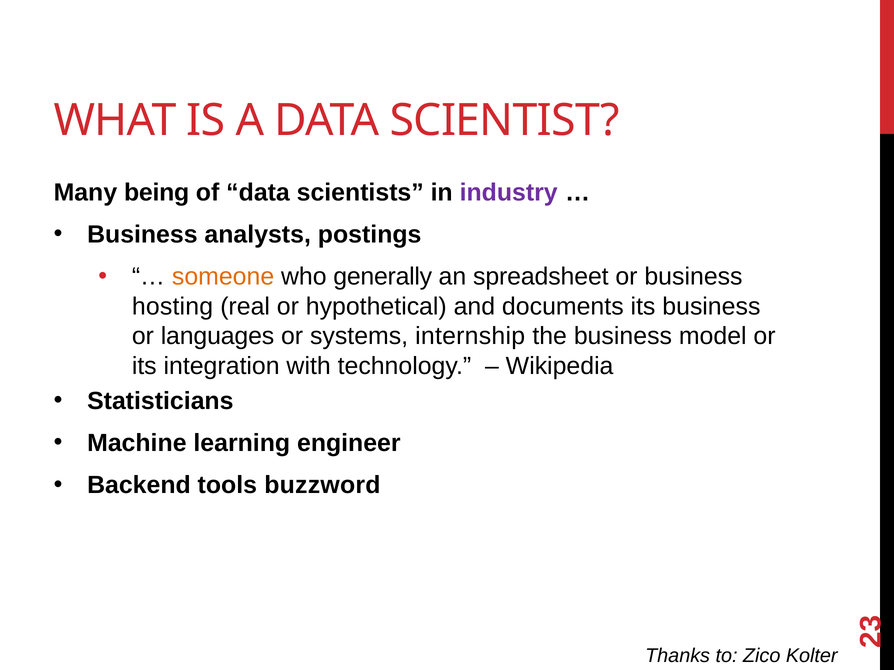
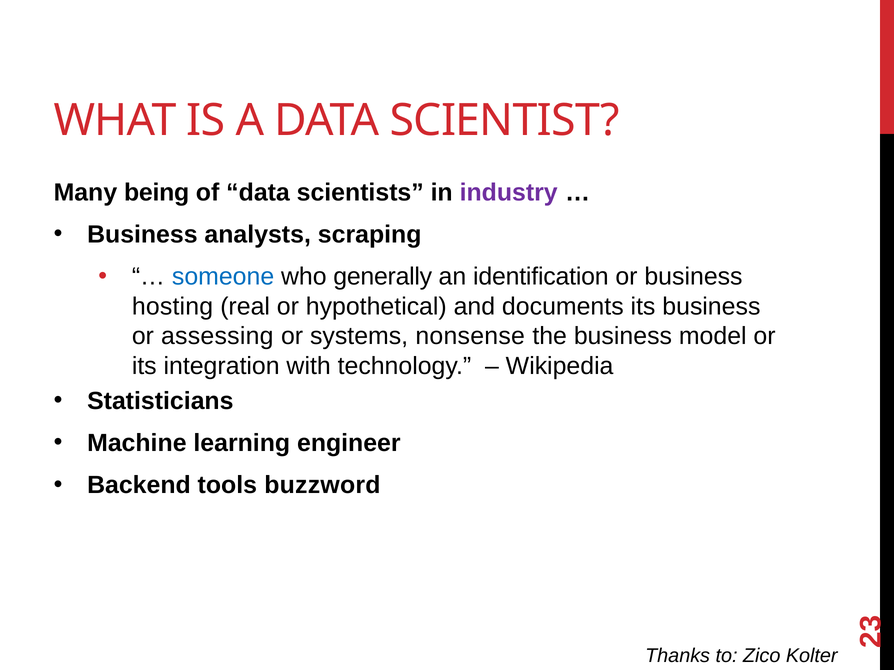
postings: postings -> scraping
someone colour: orange -> blue
spreadsheet: spreadsheet -> identification
languages: languages -> assessing
internship: internship -> nonsense
